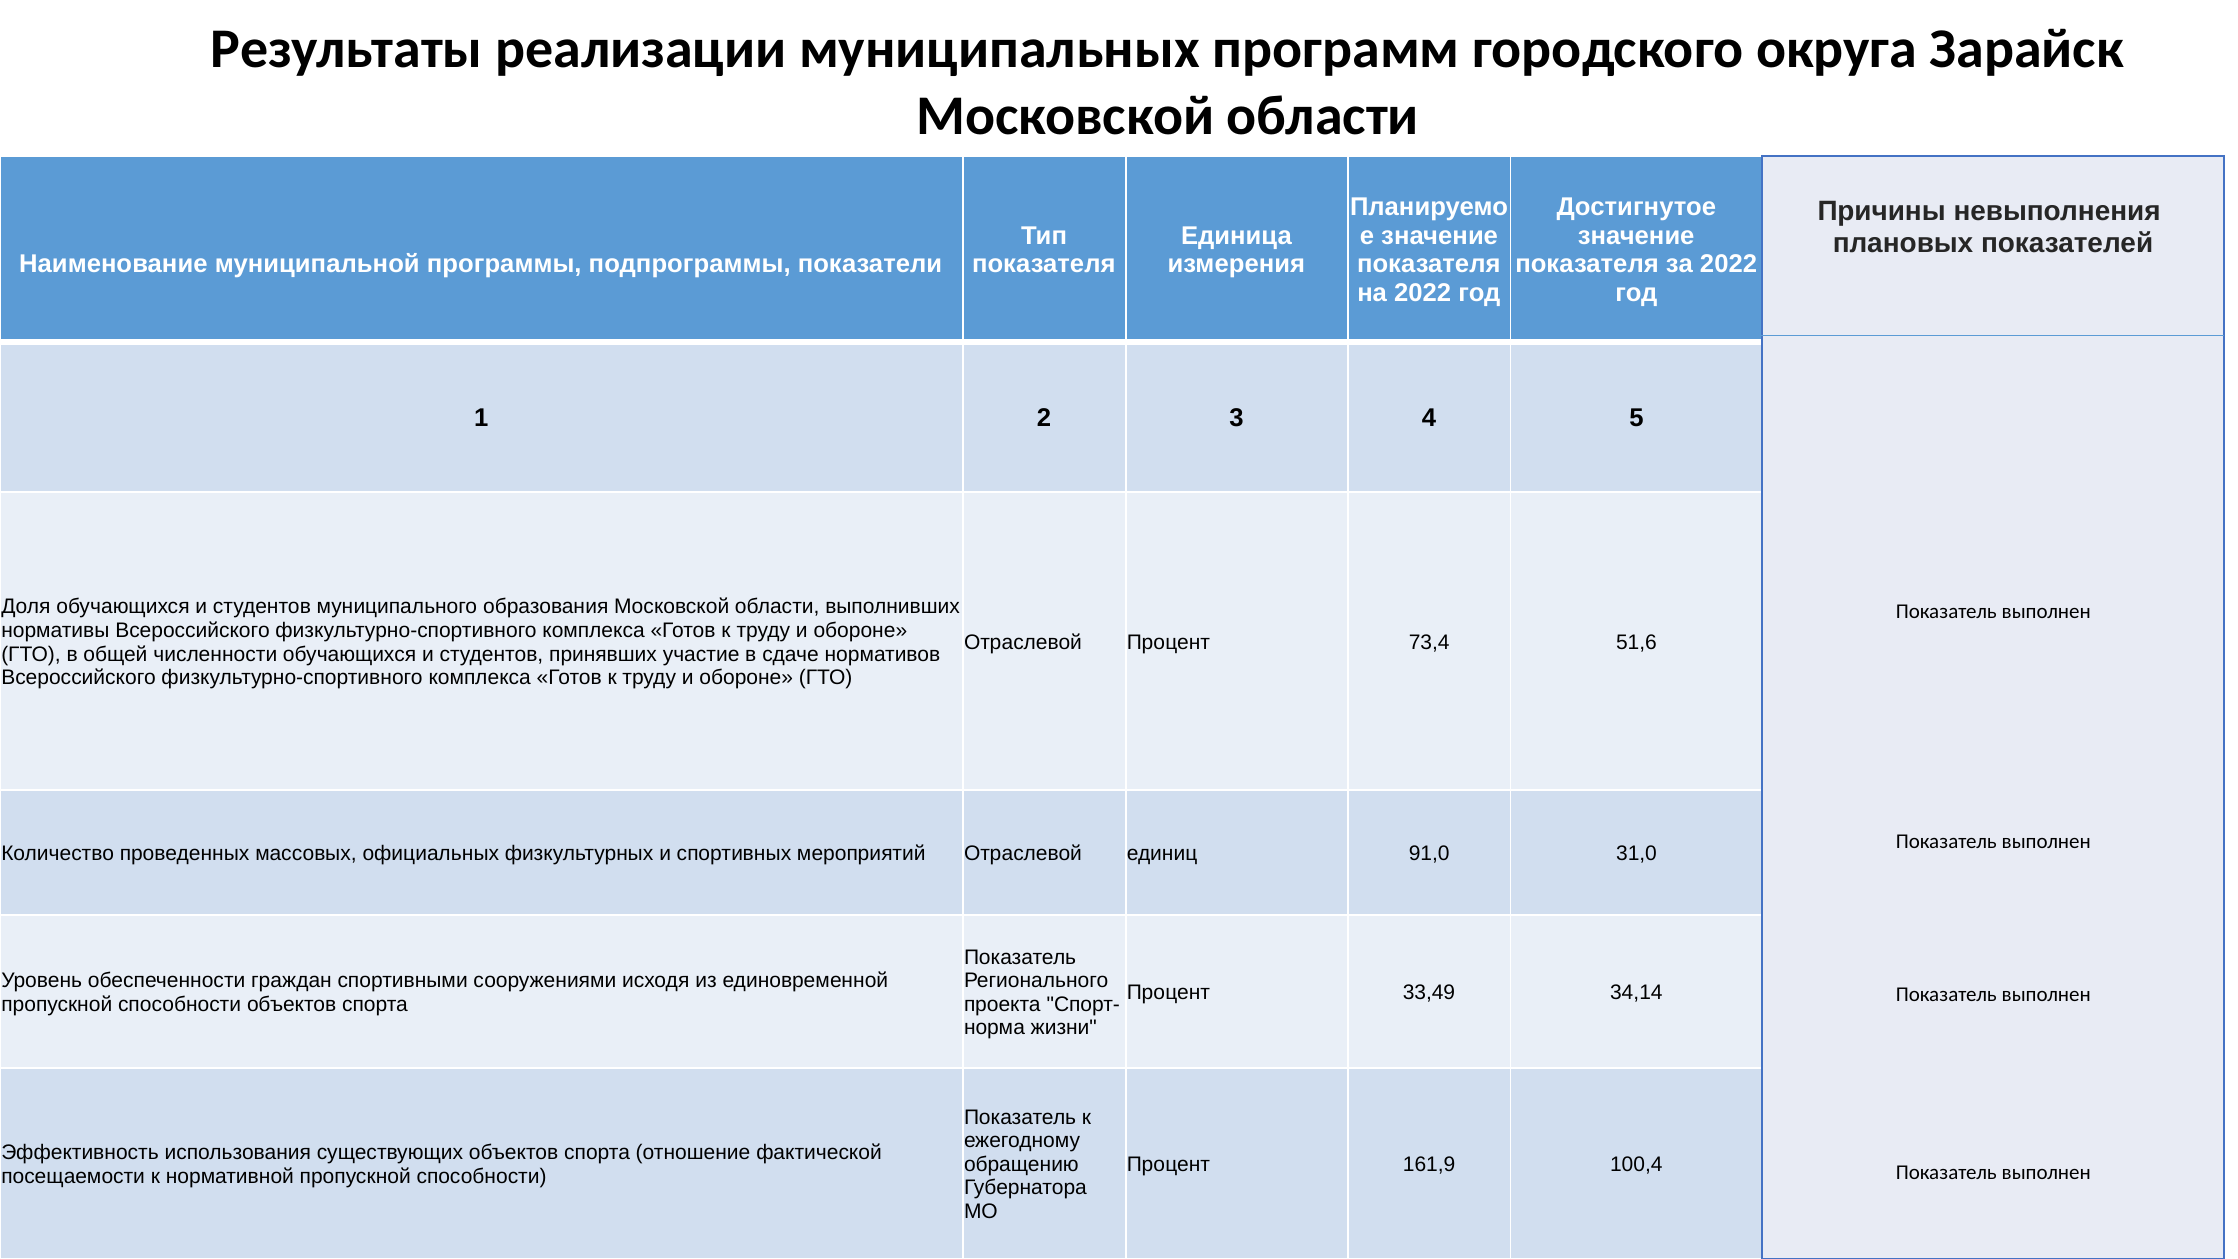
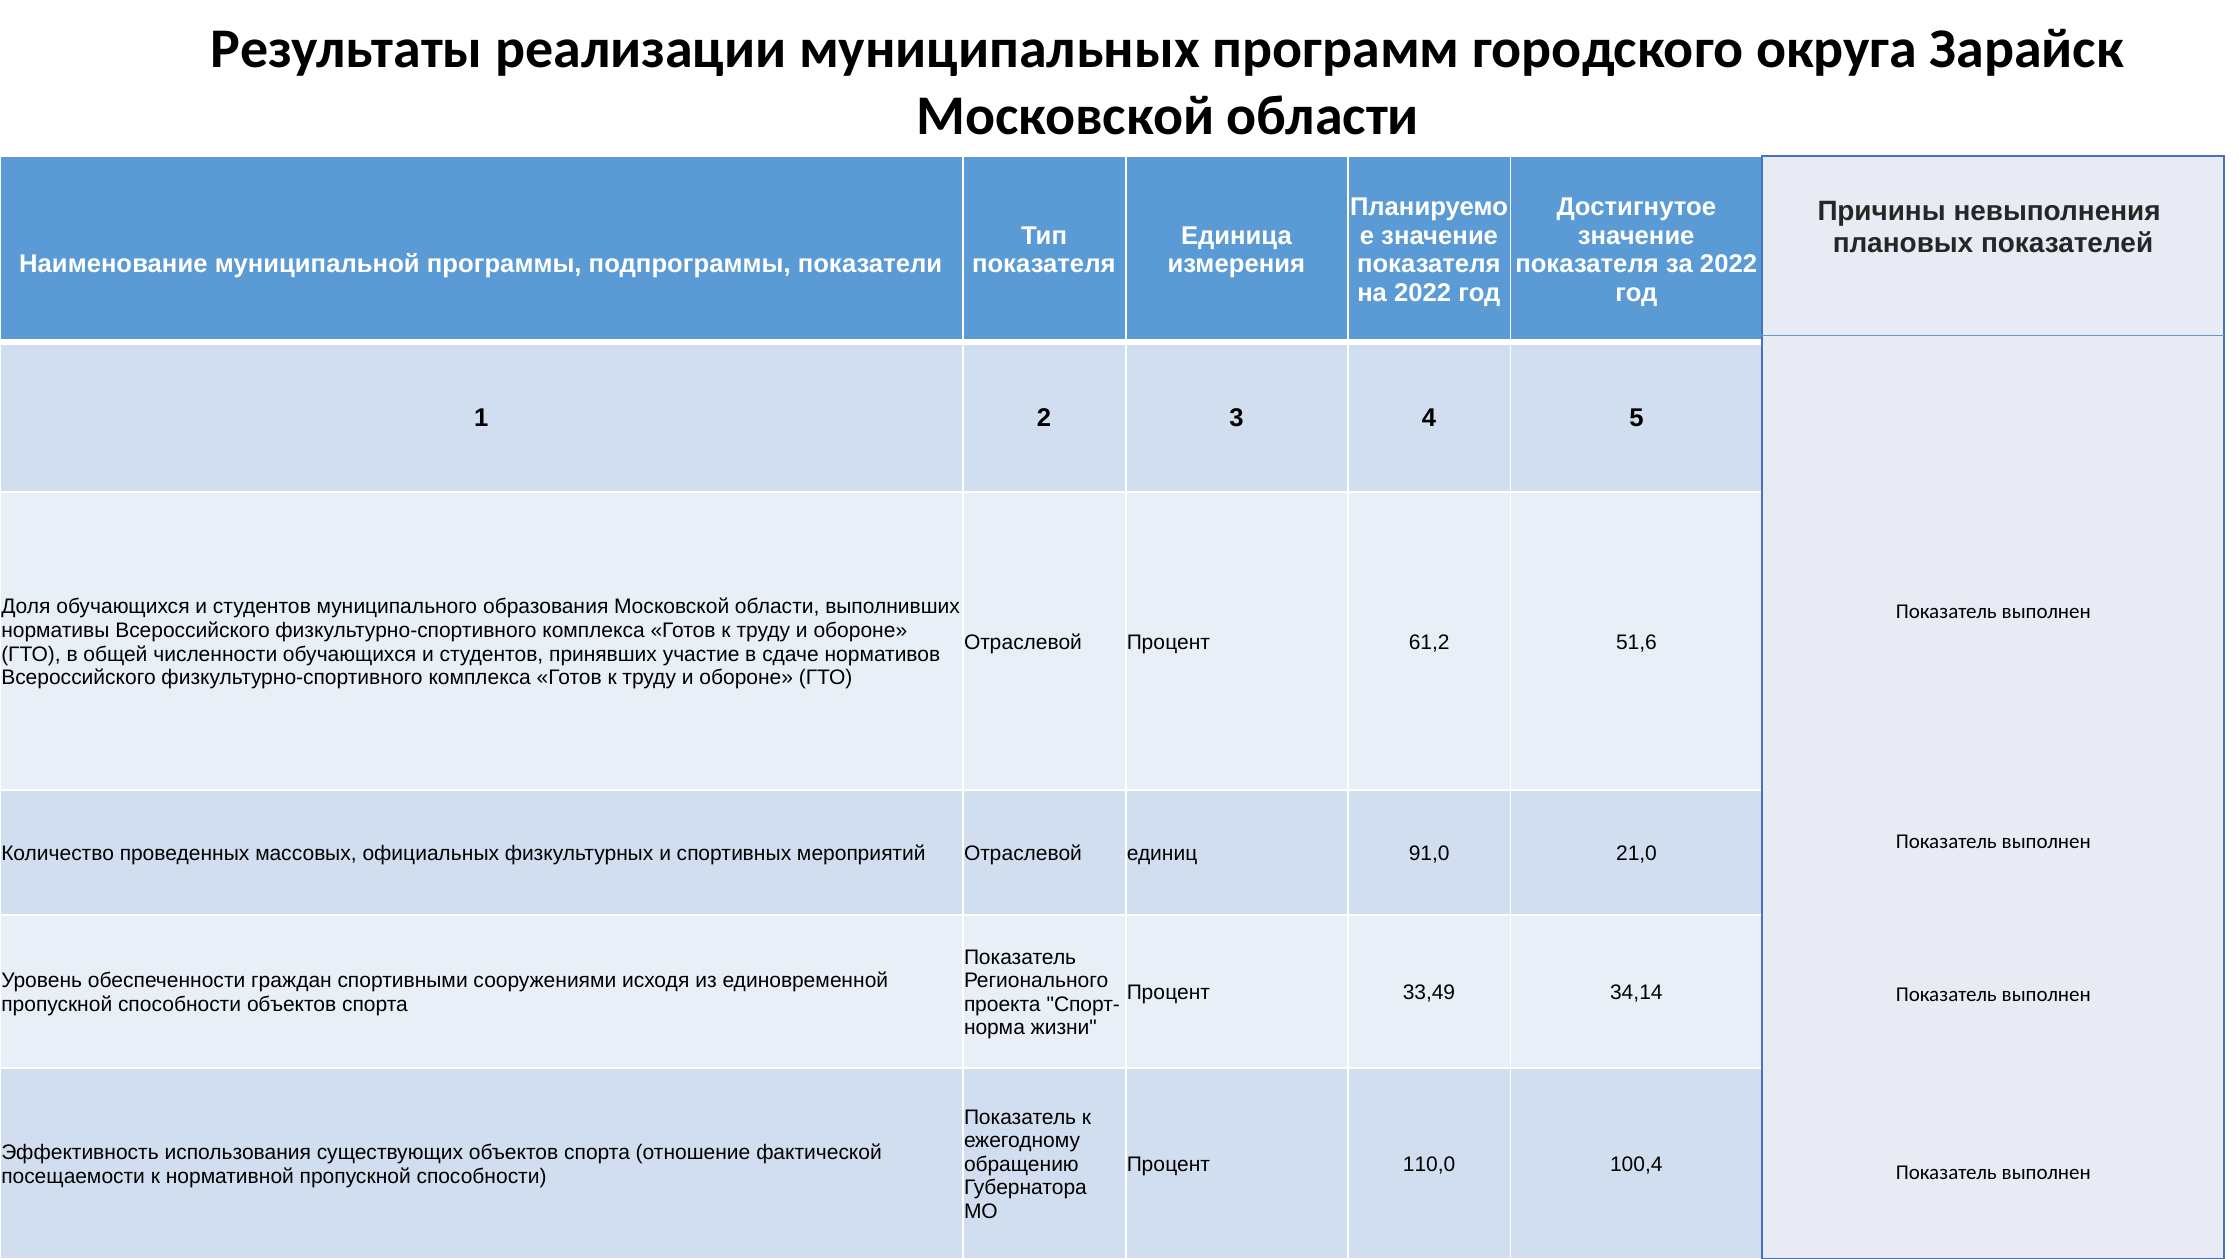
73,4: 73,4 -> 61,2
31,0: 31,0 -> 21,0
161,9: 161,9 -> 110,0
